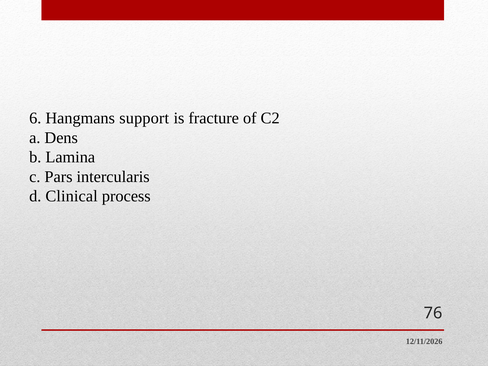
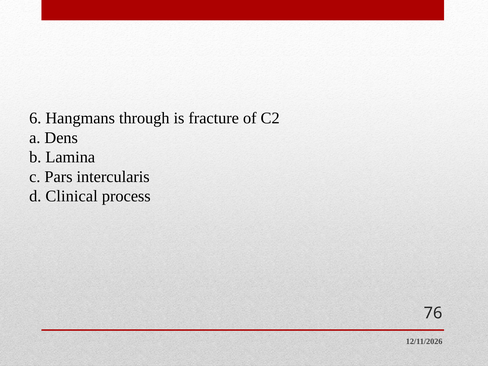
support: support -> through
